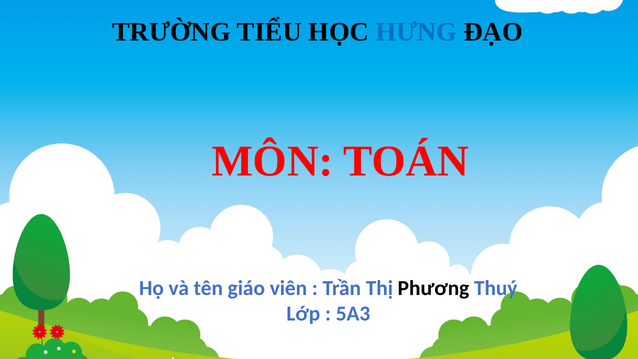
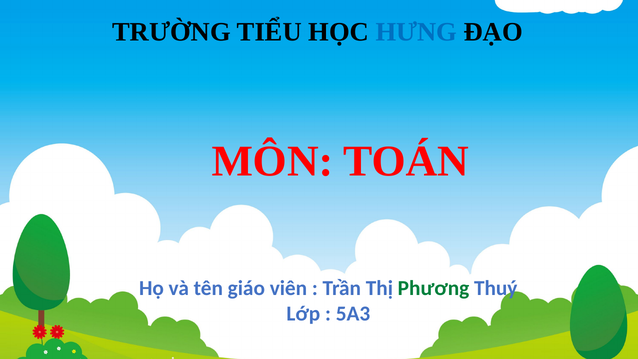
Phương colour: black -> green
